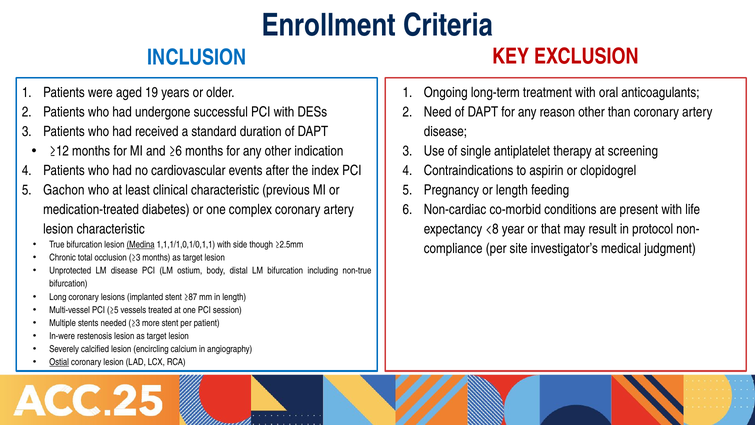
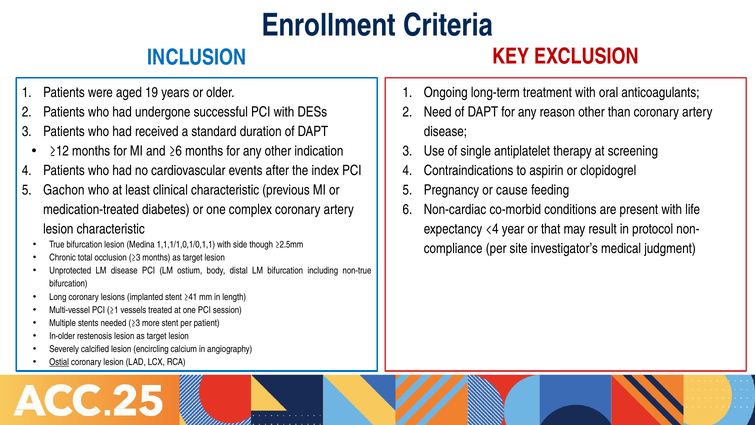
or length: length -> cause
<8: <8 -> <4
Medina underline: present -> none
≥87: ≥87 -> ≥41
≥5: ≥5 -> ≥1
In-were: In-were -> In-older
